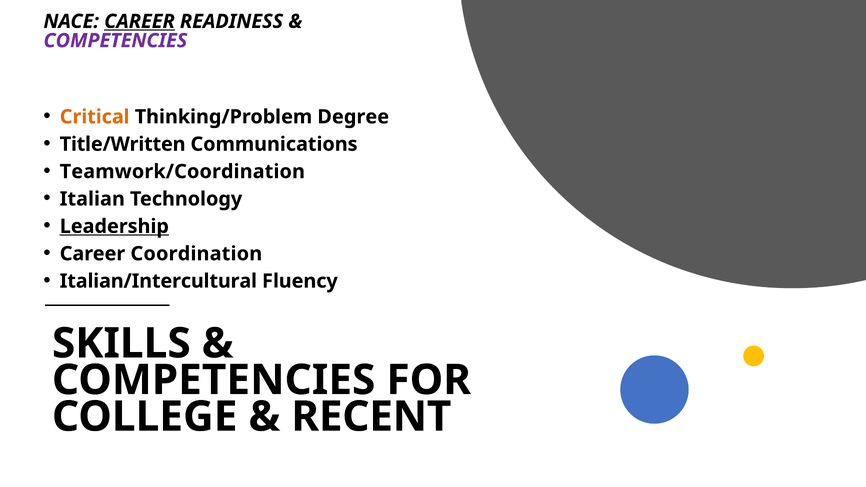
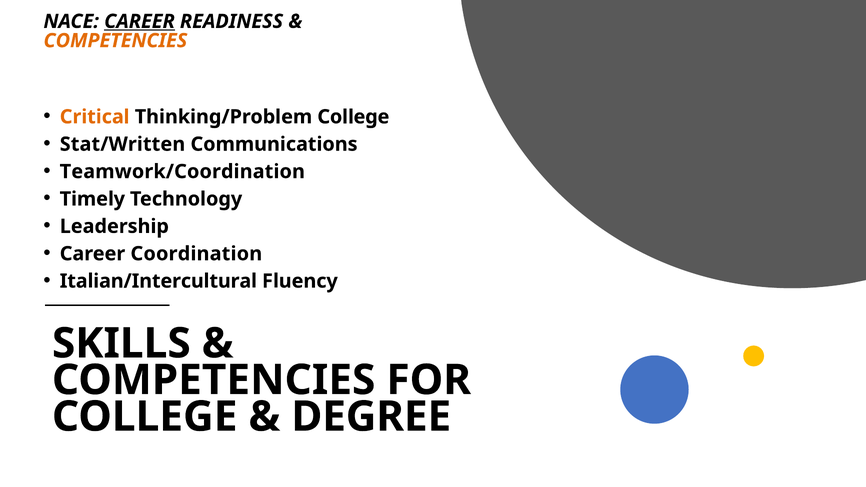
COMPETENCIES at (115, 41) colour: purple -> orange
Thinking/Problem Degree: Degree -> College
Title/Written: Title/Written -> Stat/Written
Italian: Italian -> Timely
Leadership underline: present -> none
RECENT: RECENT -> DEGREE
